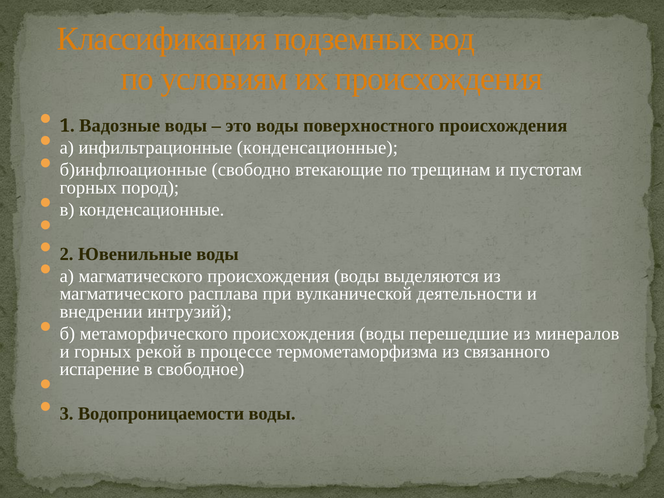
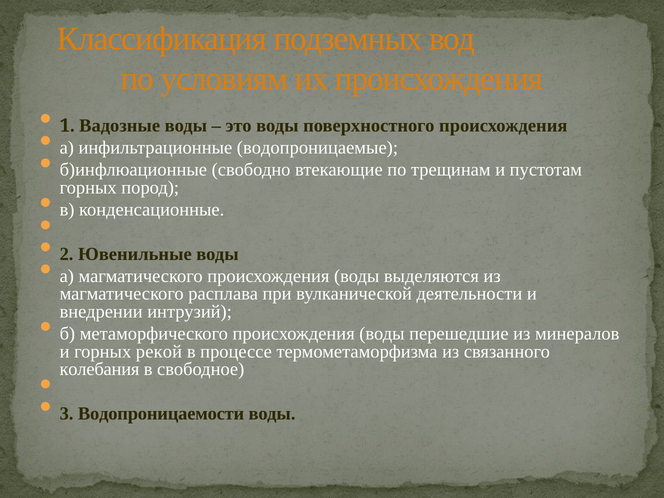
инфильтрационные конденсационные: конденсационные -> водопроницаемые
испарение: испарение -> колебания
